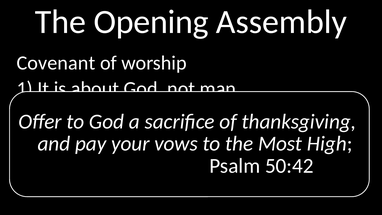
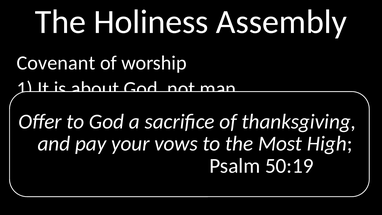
The Opening: Opening -> Holiness
50:42: 50:42 -> 50:19
